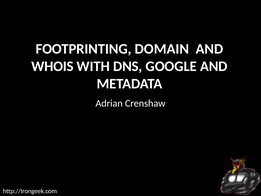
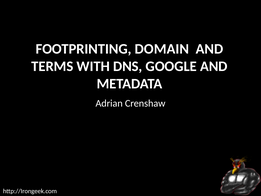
WHOIS: WHOIS -> TERMS
